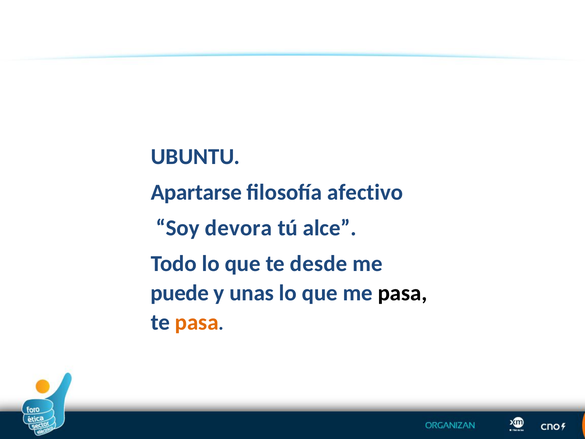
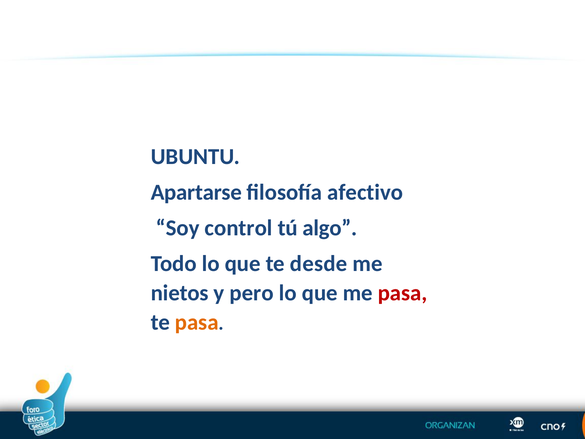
devora: devora -> control
alce: alce -> algo
puede: puede -> nietos
unas: unas -> pero
pasa at (403, 293) colour: black -> red
